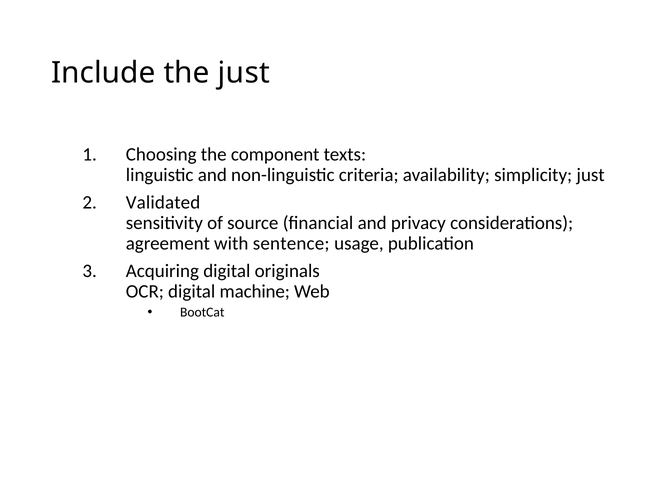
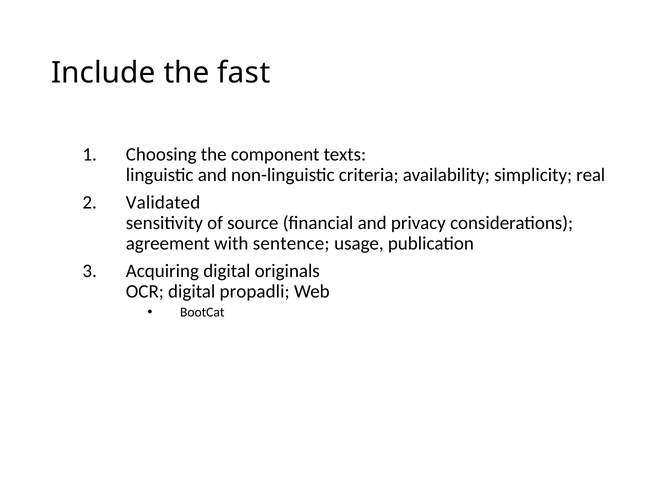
the just: just -> fast
simplicity just: just -> real
machine: machine -> propadli
